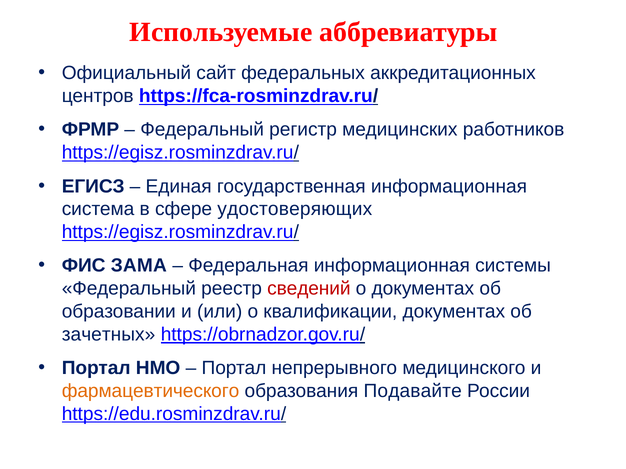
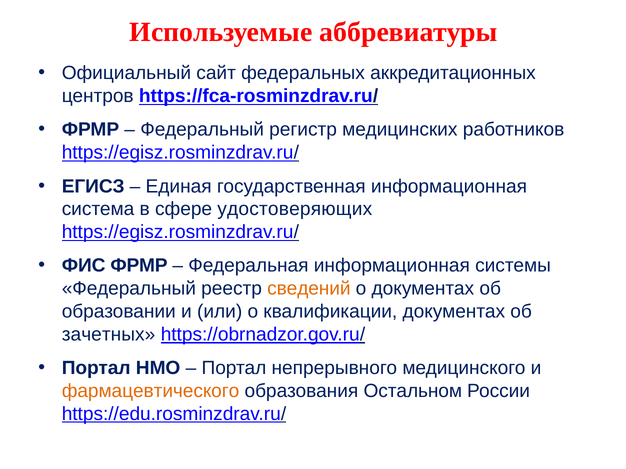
ФИС ЗАМА: ЗАМА -> ФРМР
сведений colour: red -> orange
Подавайте: Подавайте -> Остальном
